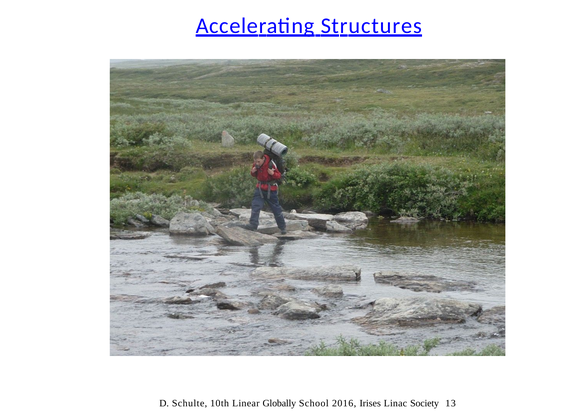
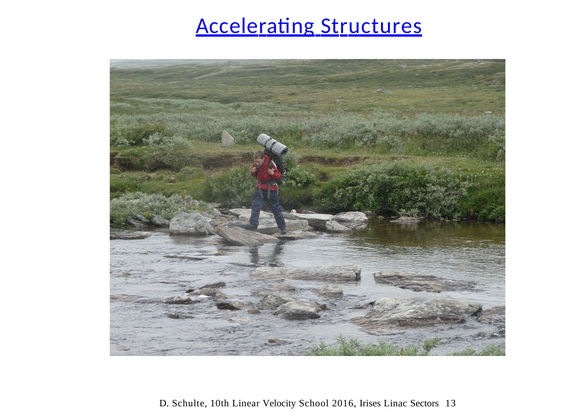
Globally: Globally -> Velocity
Society: Society -> Sectors
